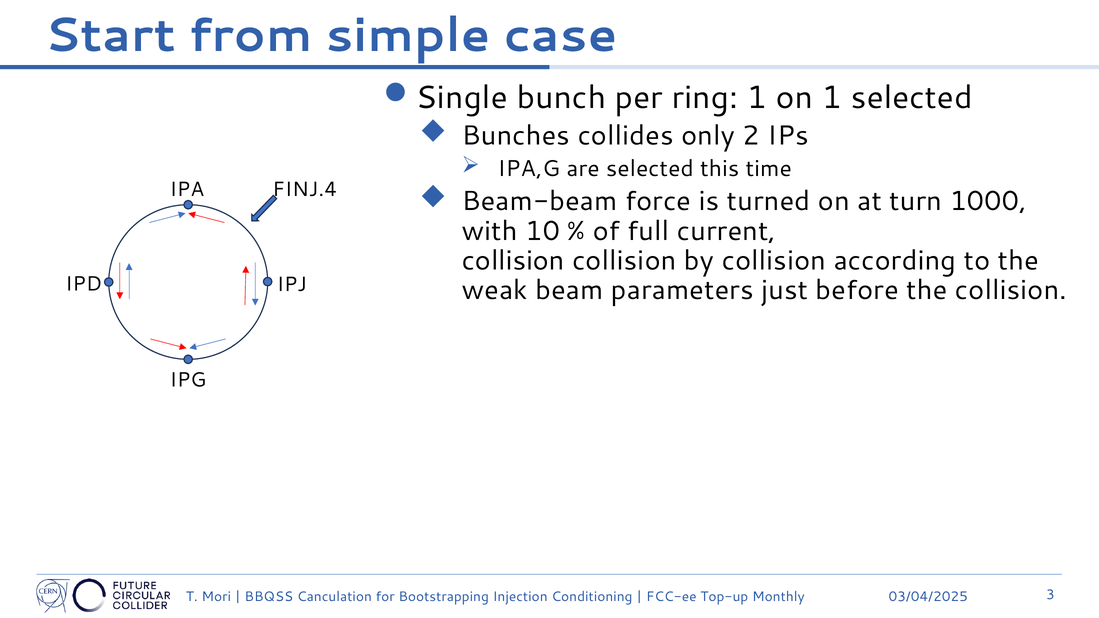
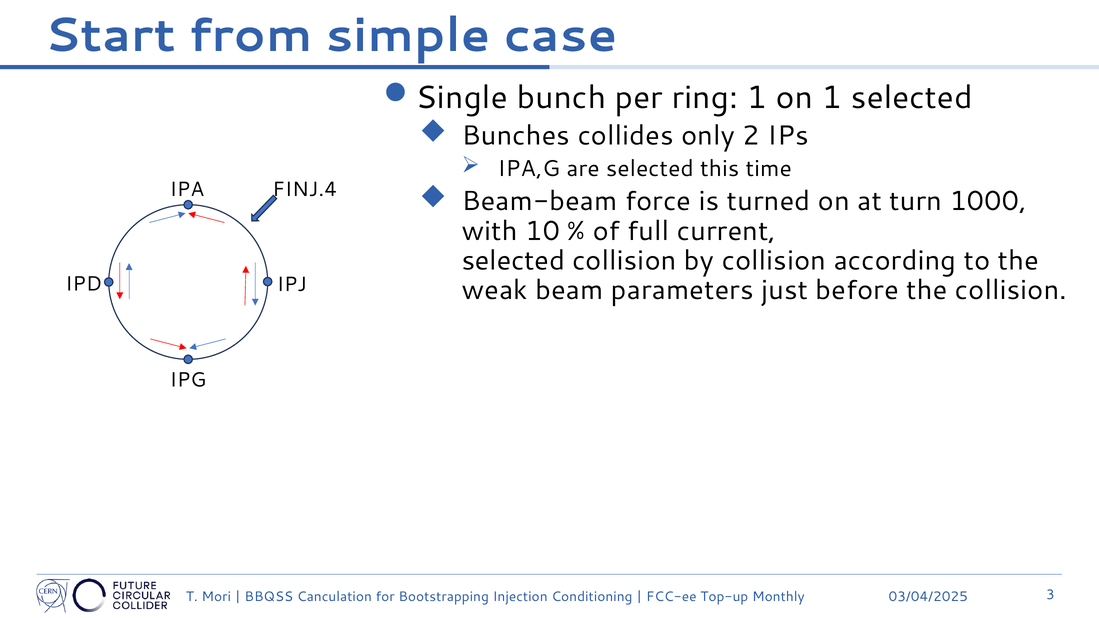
collision at (513, 261): collision -> selected
